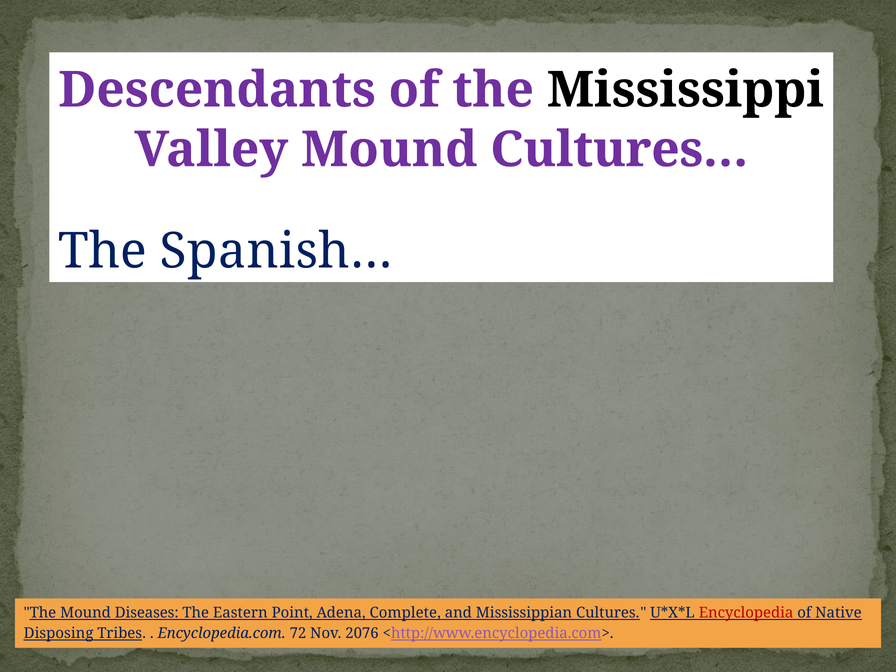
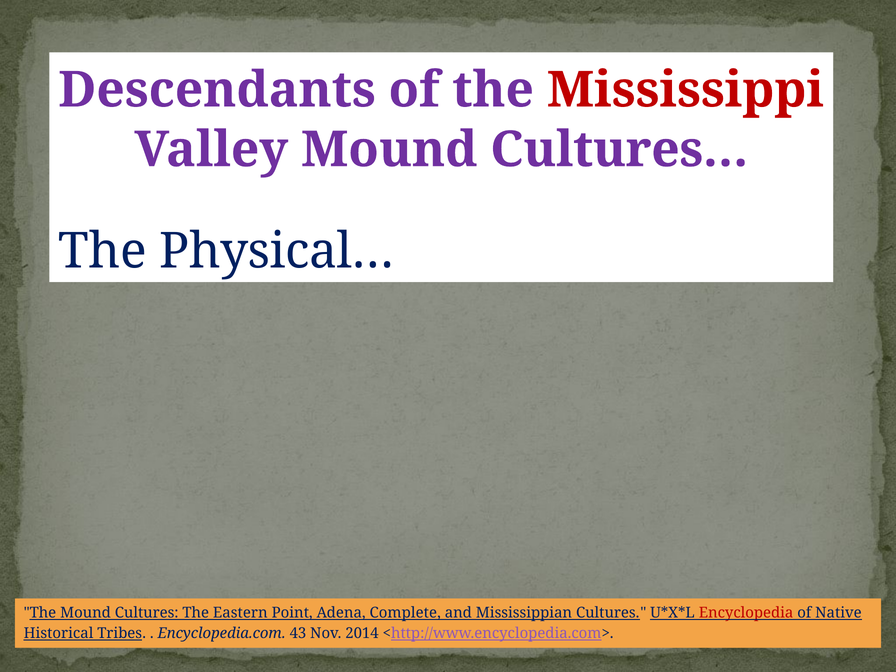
Mississippi colour: black -> red
Spanish…: Spanish… -> Physical…
Mound Diseases: Diseases -> Cultures
Disposing: Disposing -> Historical
72: 72 -> 43
2076: 2076 -> 2014
